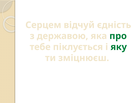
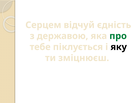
яку colour: green -> black
